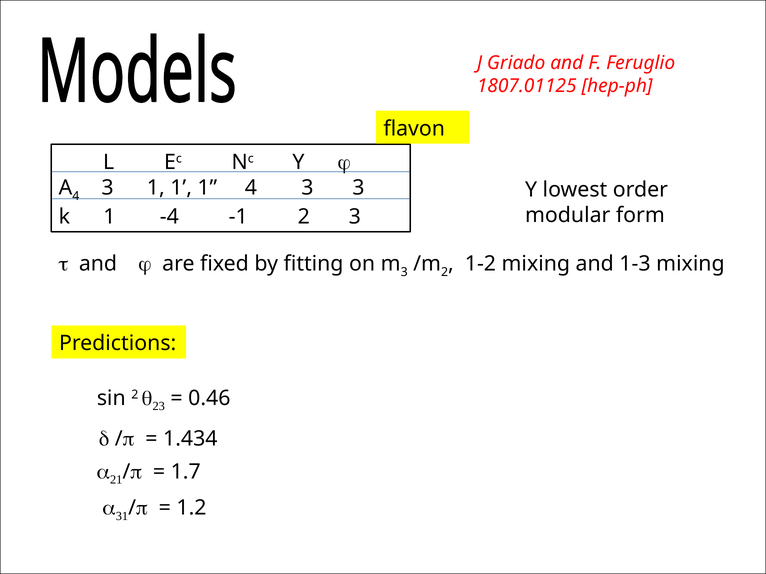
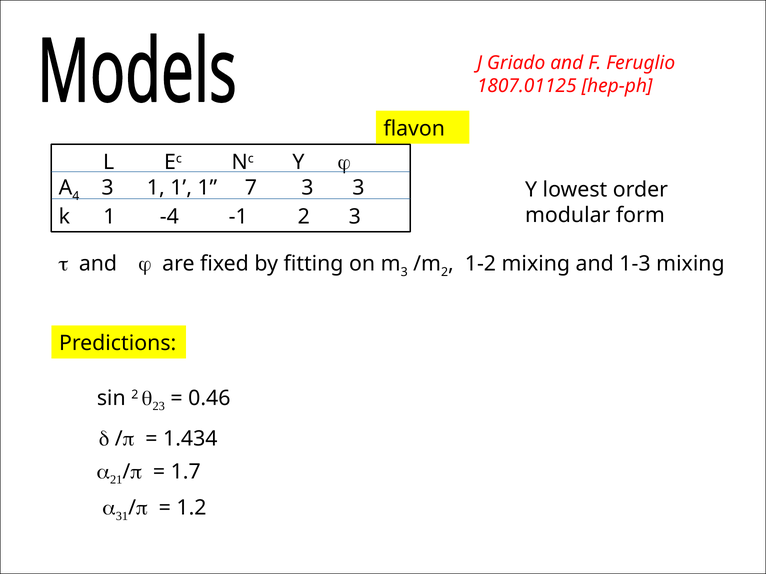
1 4: 4 -> 7
